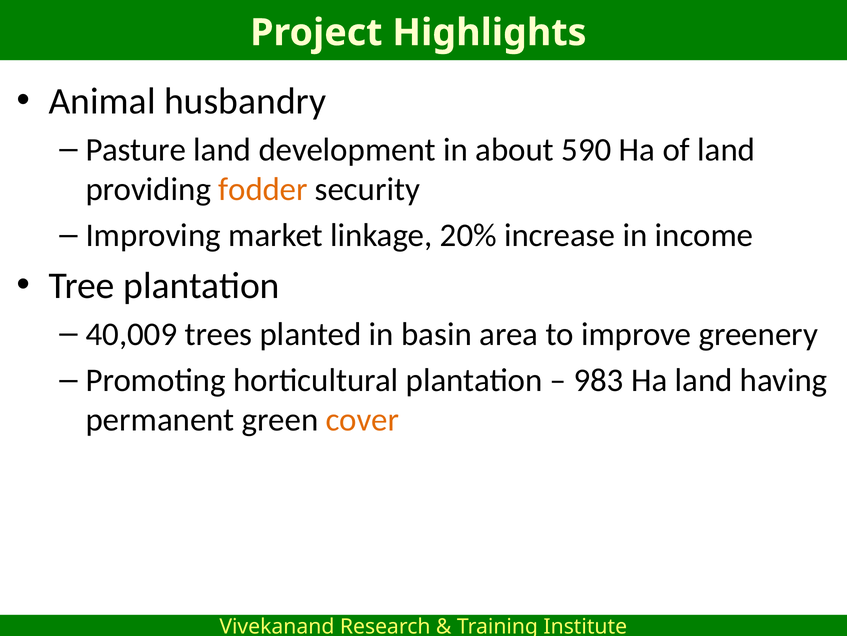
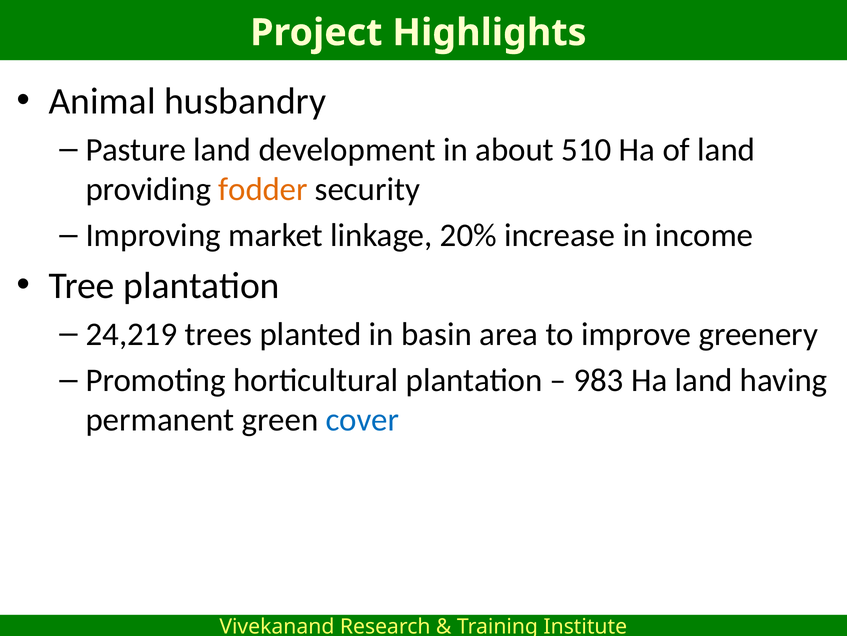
590: 590 -> 510
40,009: 40,009 -> 24,219
cover colour: orange -> blue
